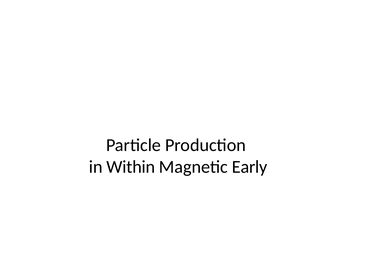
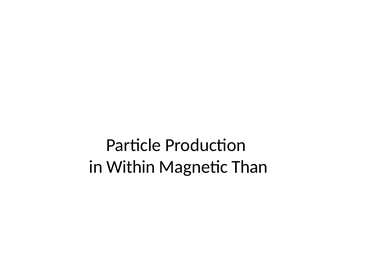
Early: Early -> Than
